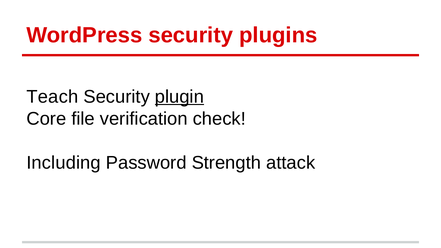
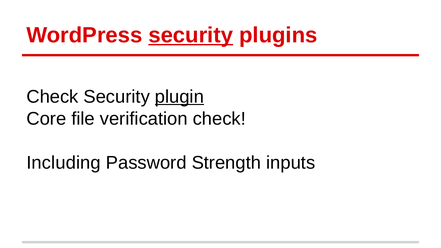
security at (191, 35) underline: none -> present
Teach at (52, 97): Teach -> Check
attack: attack -> inputs
